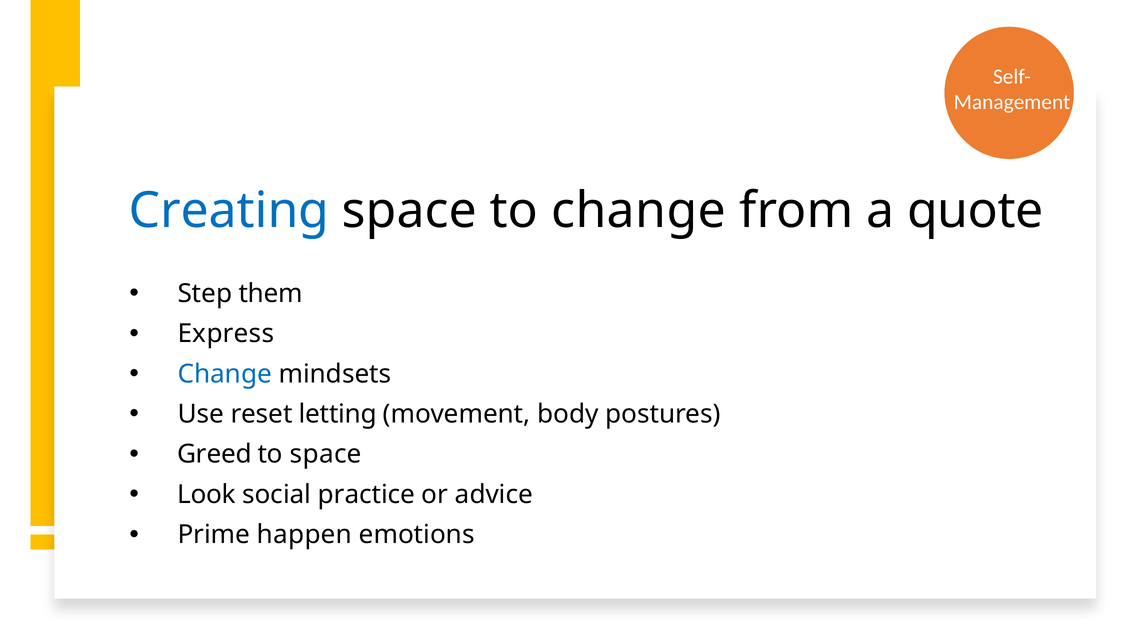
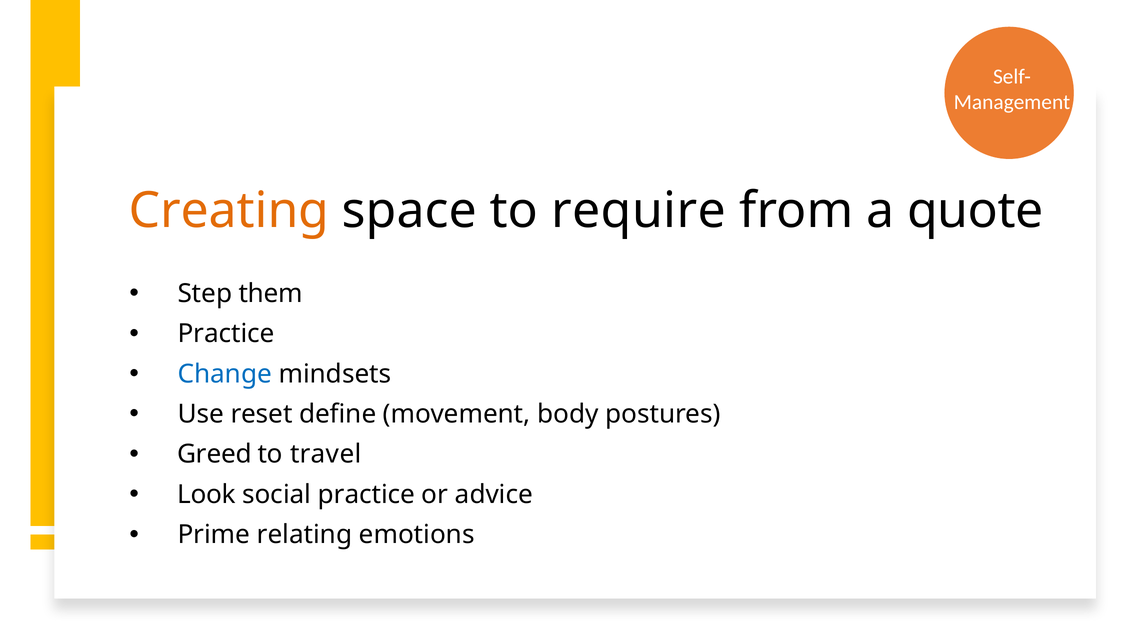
Creating colour: blue -> orange
to change: change -> require
Express at (226, 334): Express -> Practice
letting: letting -> define
to space: space -> travel
happen: happen -> relating
